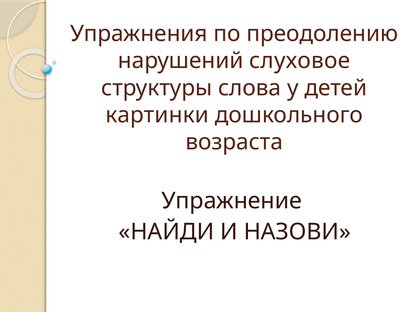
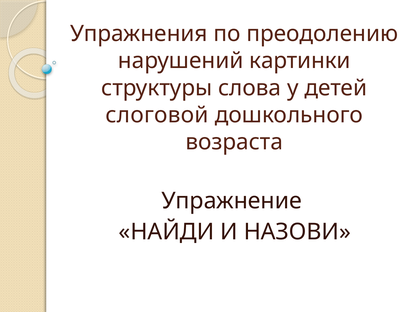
слуховое: слуховое -> картинки
картинки: картинки -> слоговой
